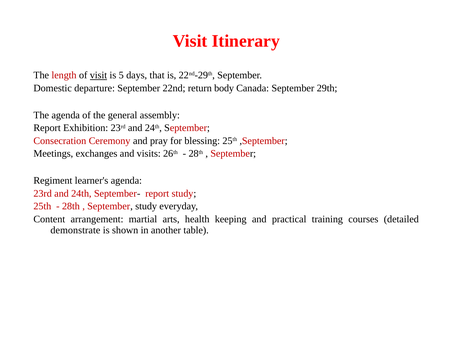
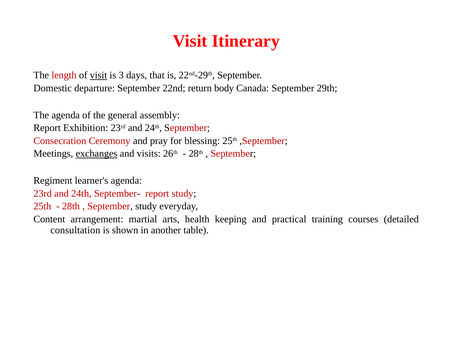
5: 5 -> 3
exchanges underline: none -> present
demonstrate: demonstrate -> consultation
